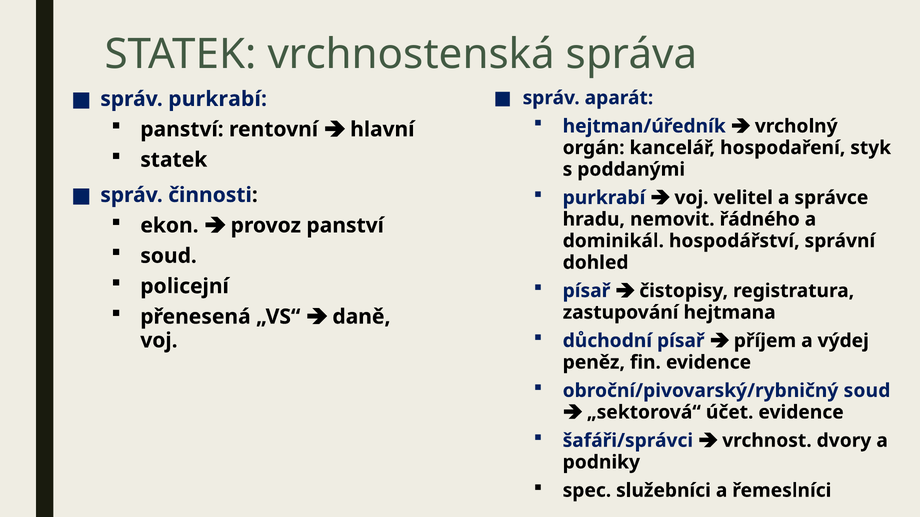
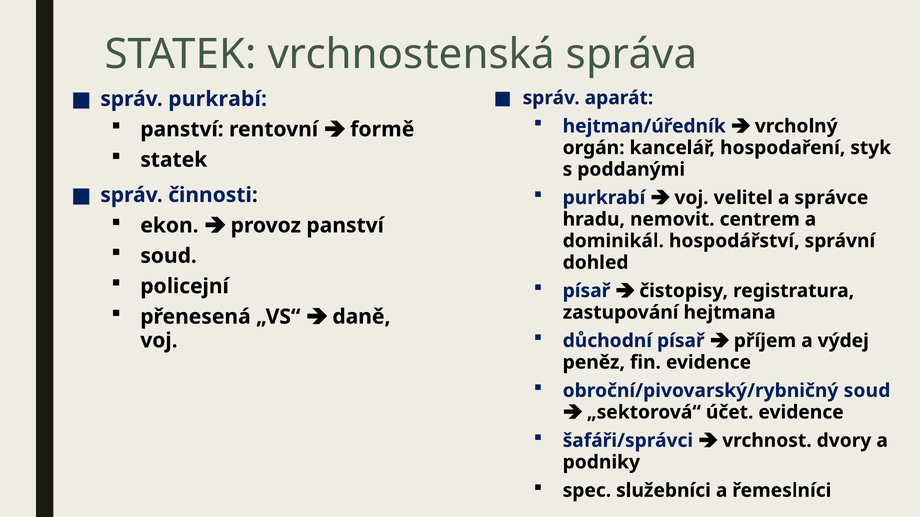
hlavní: hlavní -> formě
řádného: řádného -> centrem
